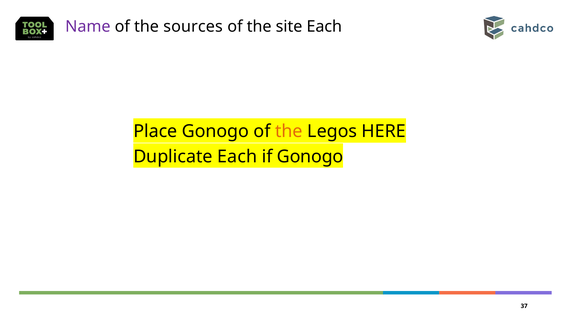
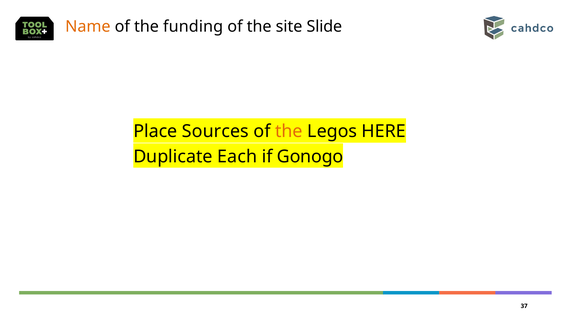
Name colour: purple -> orange
sources: sources -> funding
site Each: Each -> Slide
Place Gonogo: Gonogo -> Sources
